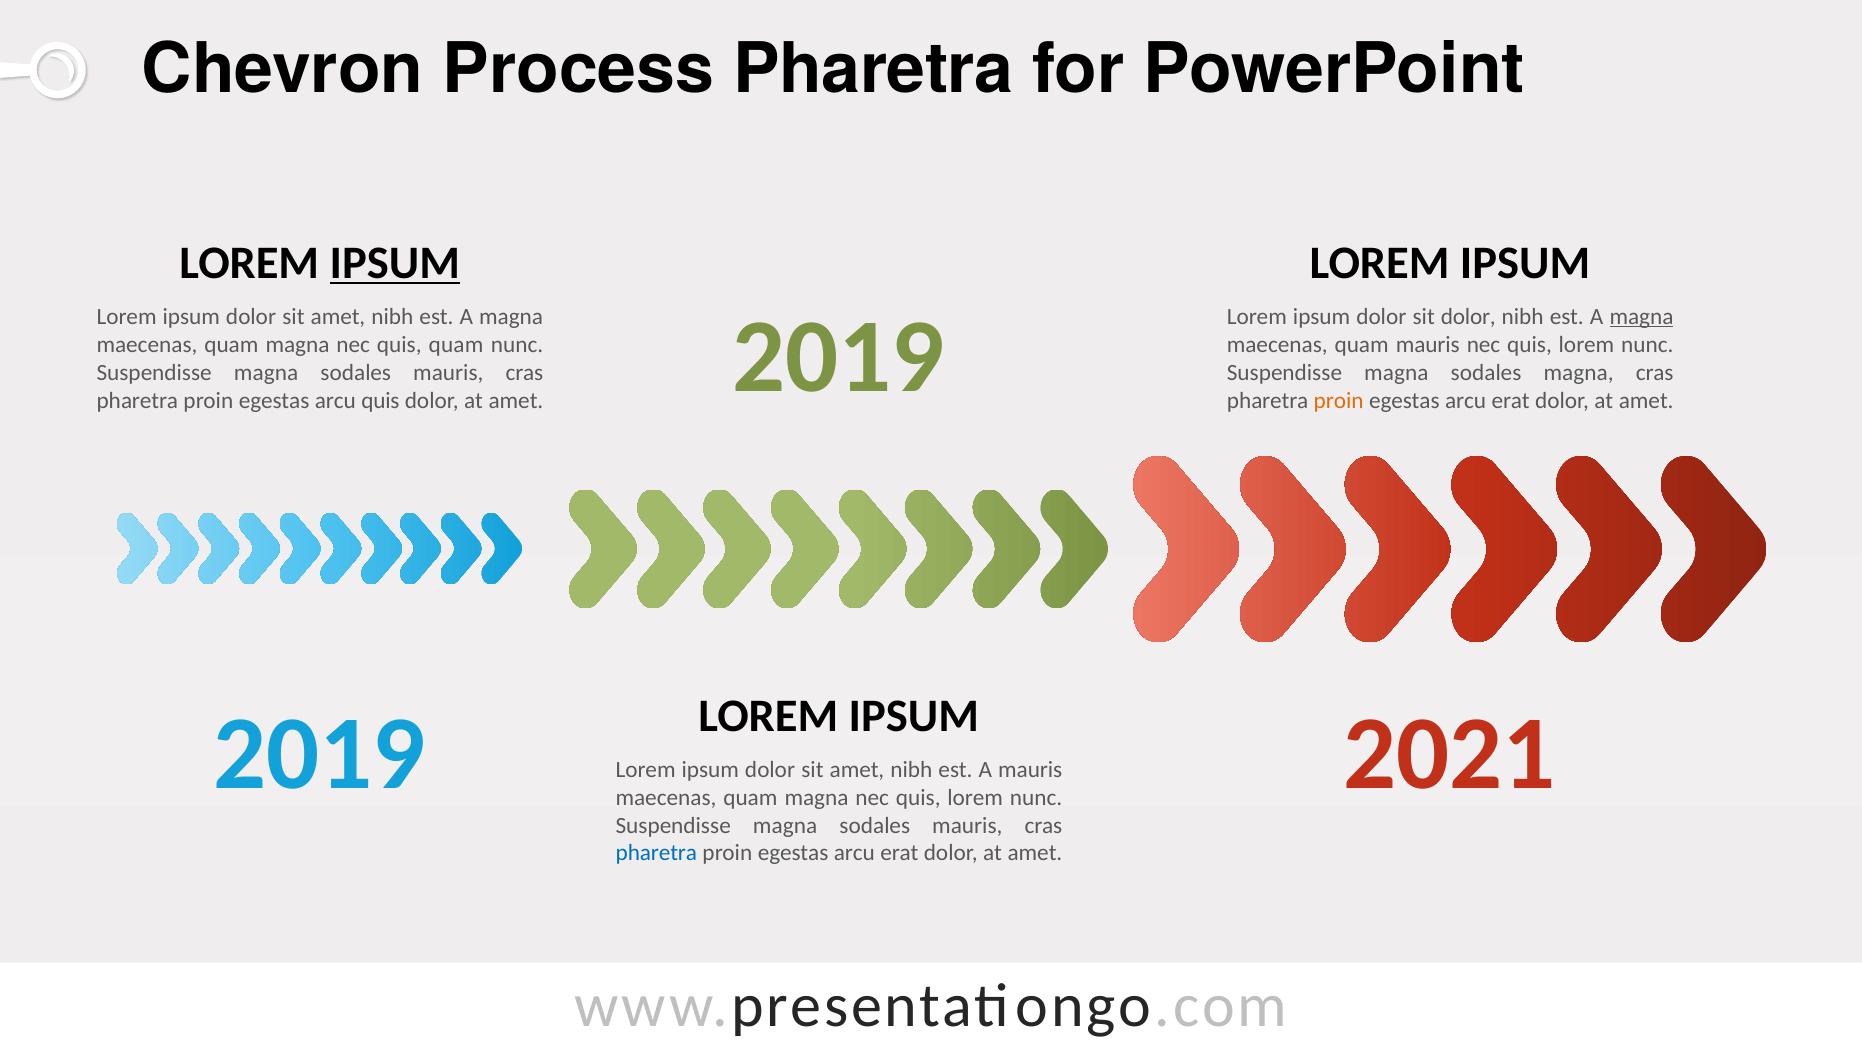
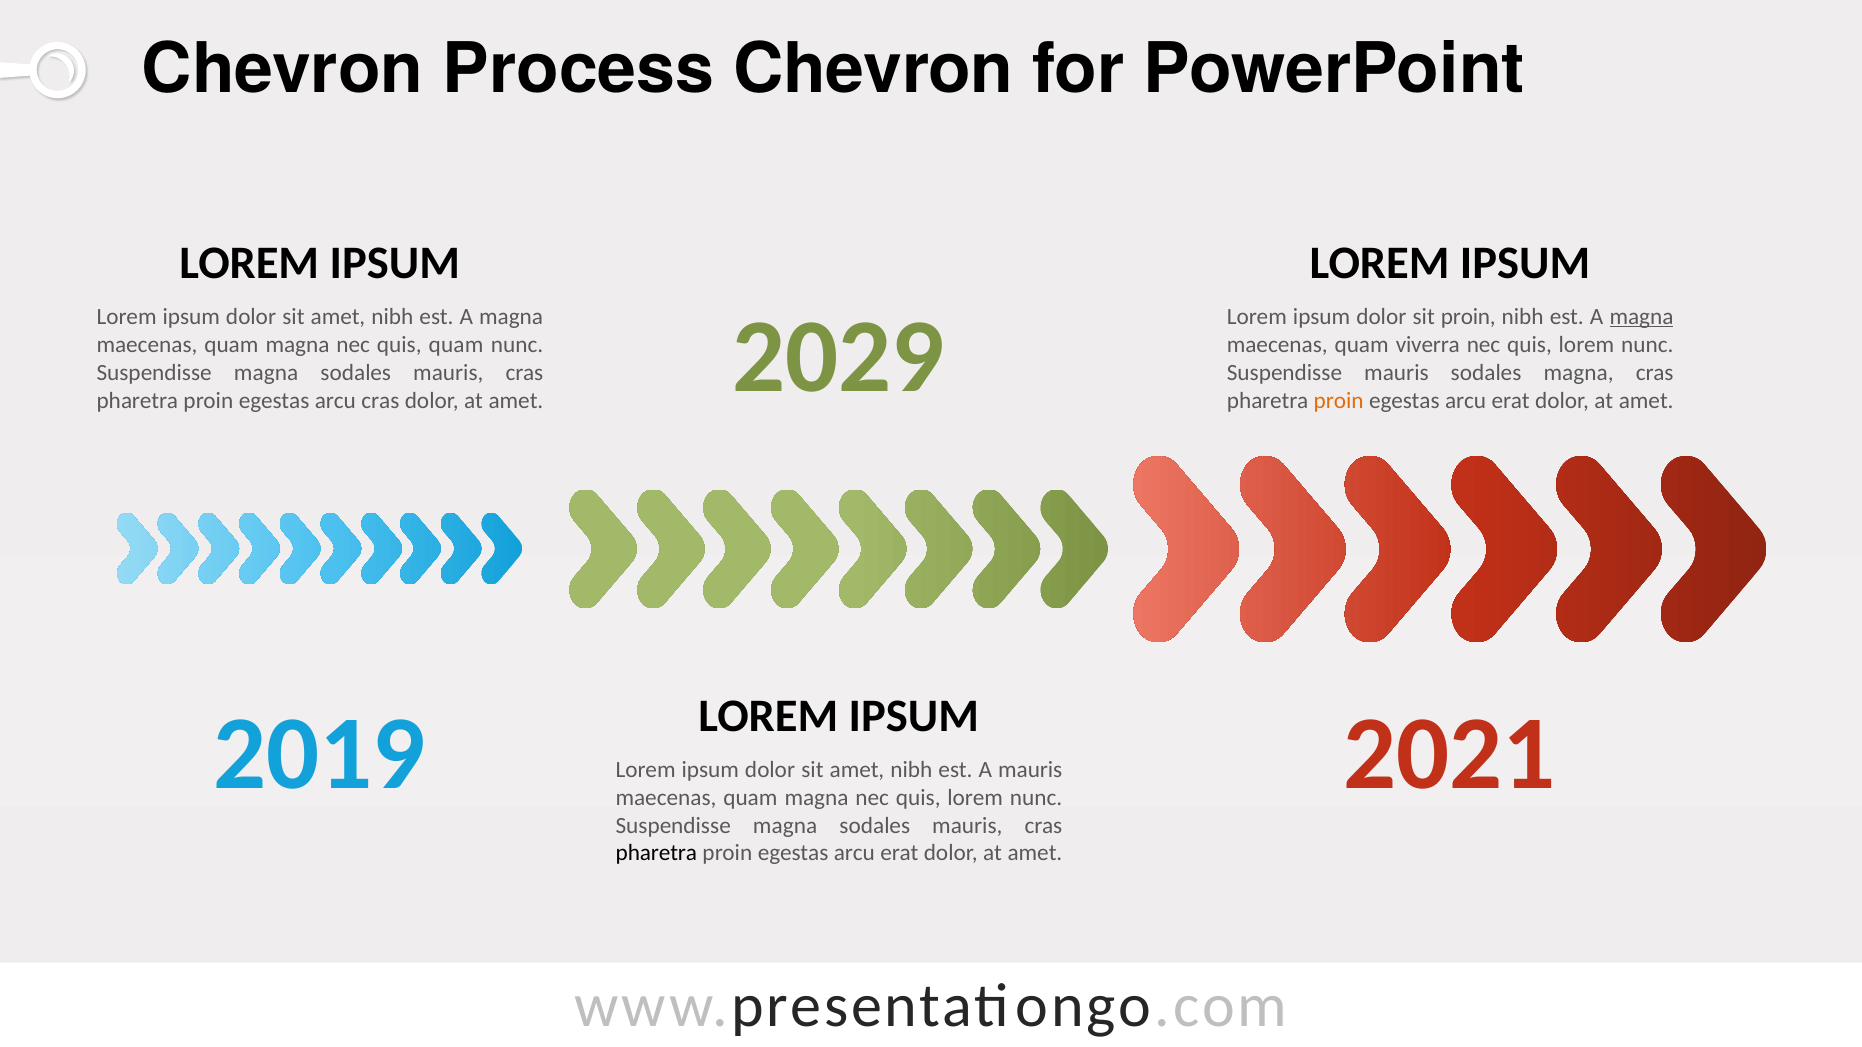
Process Pharetra: Pharetra -> Chevron
IPSUM at (395, 263) underline: present -> none
sit dolor: dolor -> proin
2019 at (839, 357): 2019 -> 2029
quam mauris: mauris -> viverra
magna at (1396, 373): magna -> mauris
arcu quis: quis -> cras
pharetra at (656, 854) colour: blue -> black
